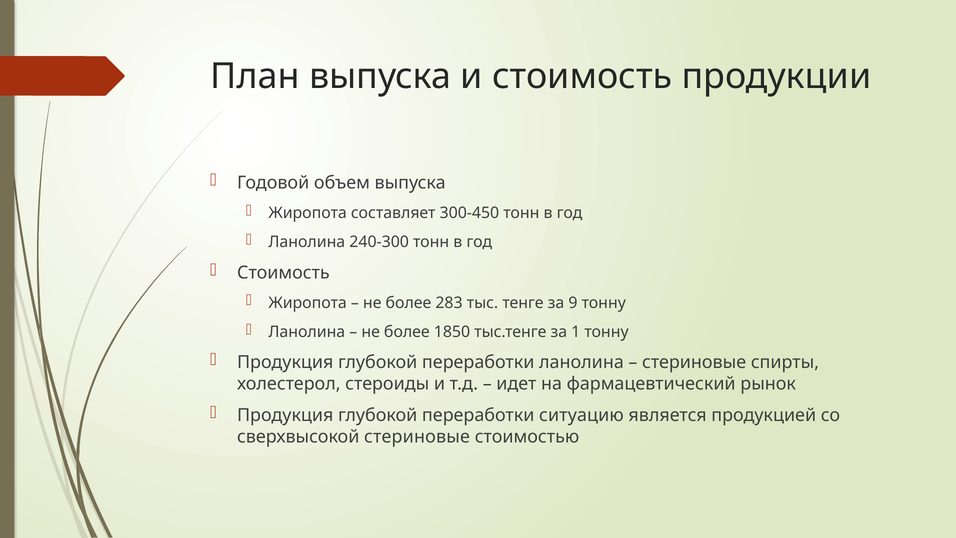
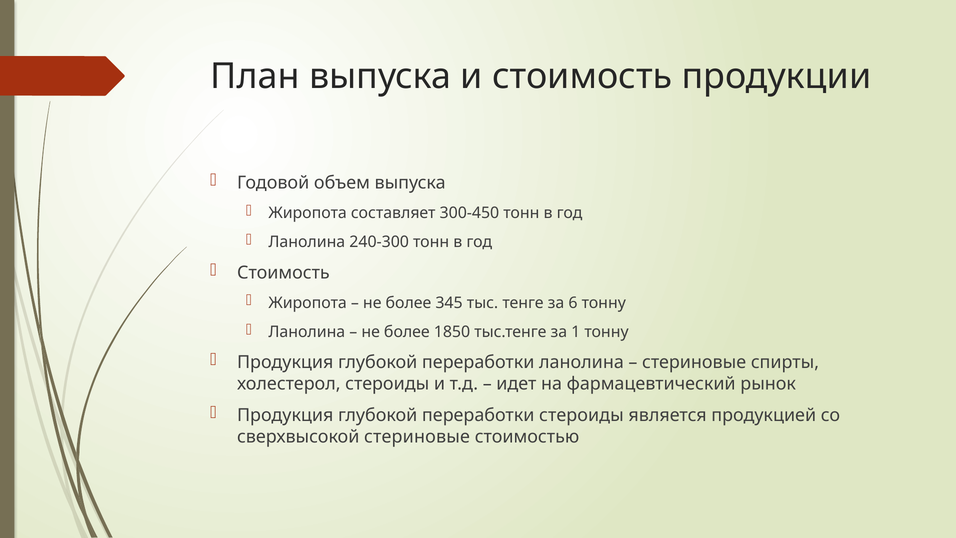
283: 283 -> 345
9: 9 -> 6
переработки ситуацию: ситуацию -> стероиды
